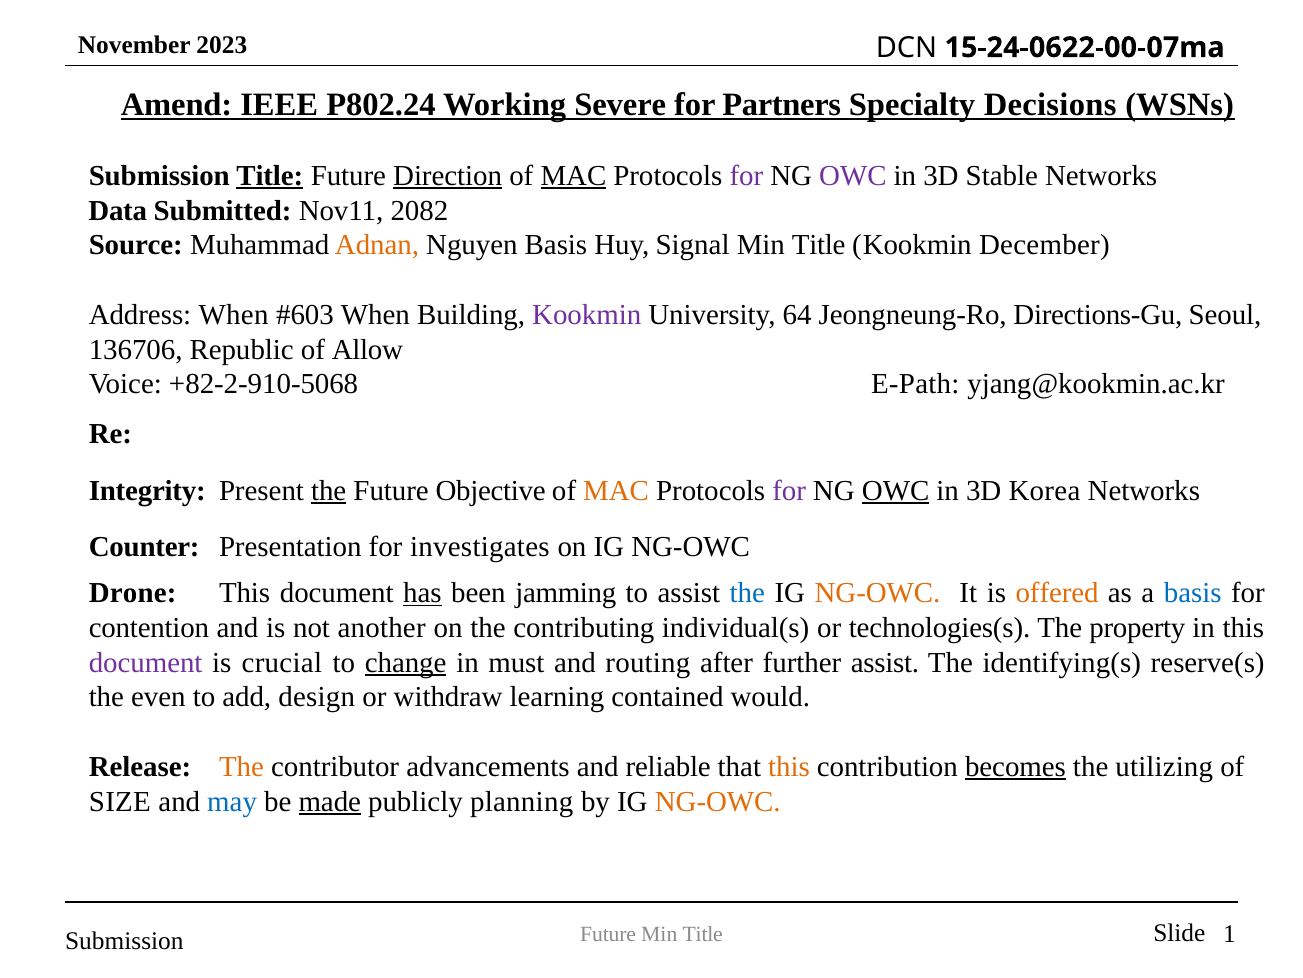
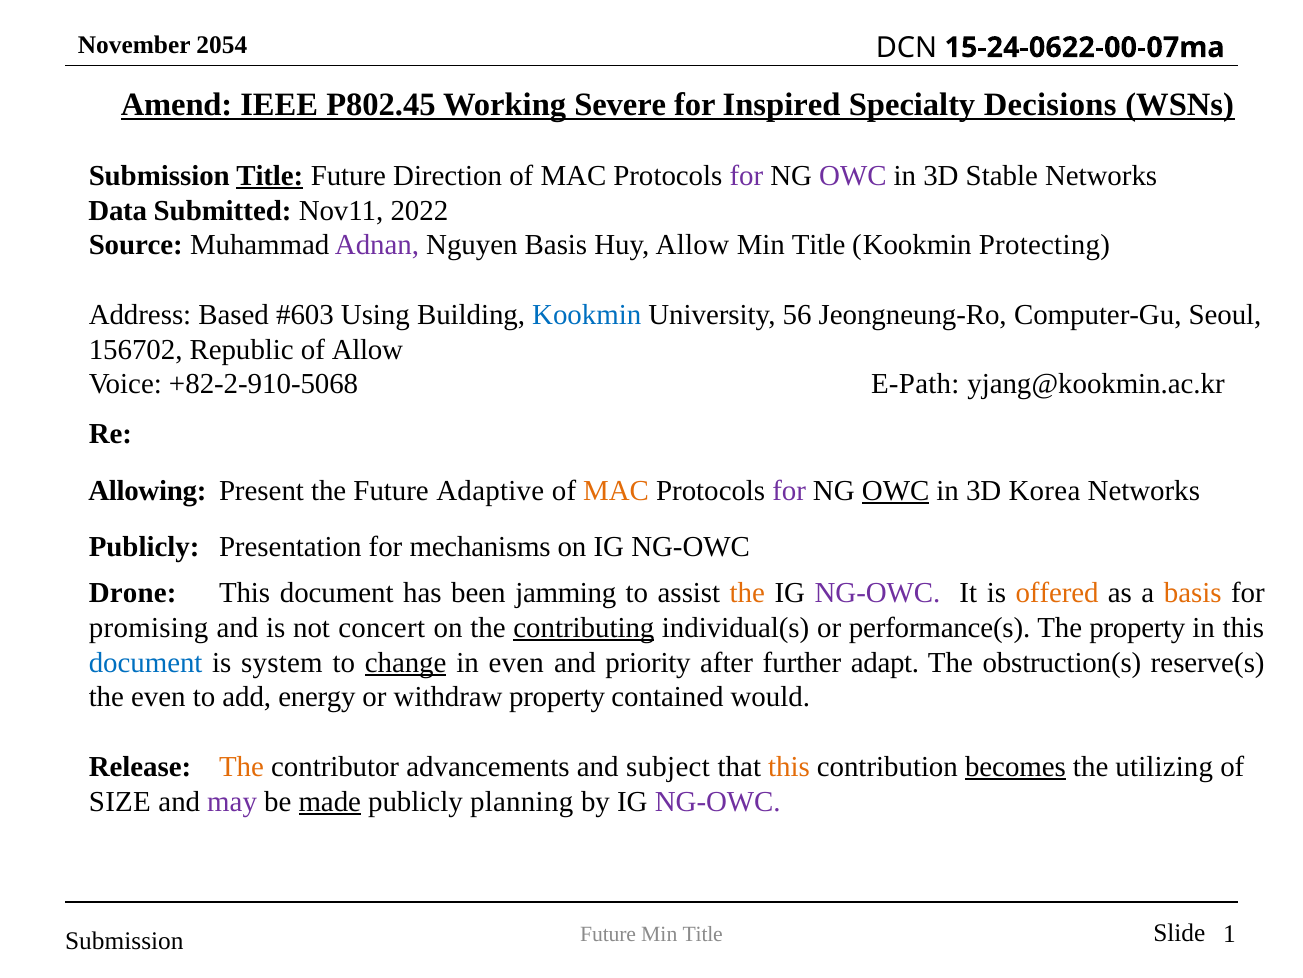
2023: 2023 -> 2054
P802.24: P802.24 -> P802.45
Partners: Partners -> Inspired
Direction underline: present -> none
MAC at (573, 176) underline: present -> none
2082: 2082 -> 2022
Adnan colour: orange -> purple
Huy Signal: Signal -> Allow
December: December -> Protecting
Address When: When -> Based
When at (375, 315): When -> Using
Kookmin at (587, 315) colour: purple -> blue
64: 64 -> 56
Directions-Gu: Directions-Gu -> Computer-Gu
136706: 136706 -> 156702
Integrity: Integrity -> Allowing
the at (329, 490) underline: present -> none
Objective: Objective -> Adaptive
Counter at (144, 547): Counter -> Publicly
investigates: investigates -> mechanisms
has underline: present -> none
the at (747, 593) colour: blue -> orange
NG-OWC at (877, 593) colour: orange -> purple
basis at (1193, 593) colour: blue -> orange
contention: contention -> promising
another: another -> concert
contributing underline: none -> present
technologies(s: technologies(s -> performance(s
document at (146, 662) colour: purple -> blue
crucial: crucial -> system
in must: must -> even
routing: routing -> priority
further assist: assist -> adapt
identifying(s: identifying(s -> obstruction(s
design: design -> energy
withdraw learning: learning -> property
reliable: reliable -> subject
may colour: blue -> purple
NG-OWC at (718, 801) colour: orange -> purple
